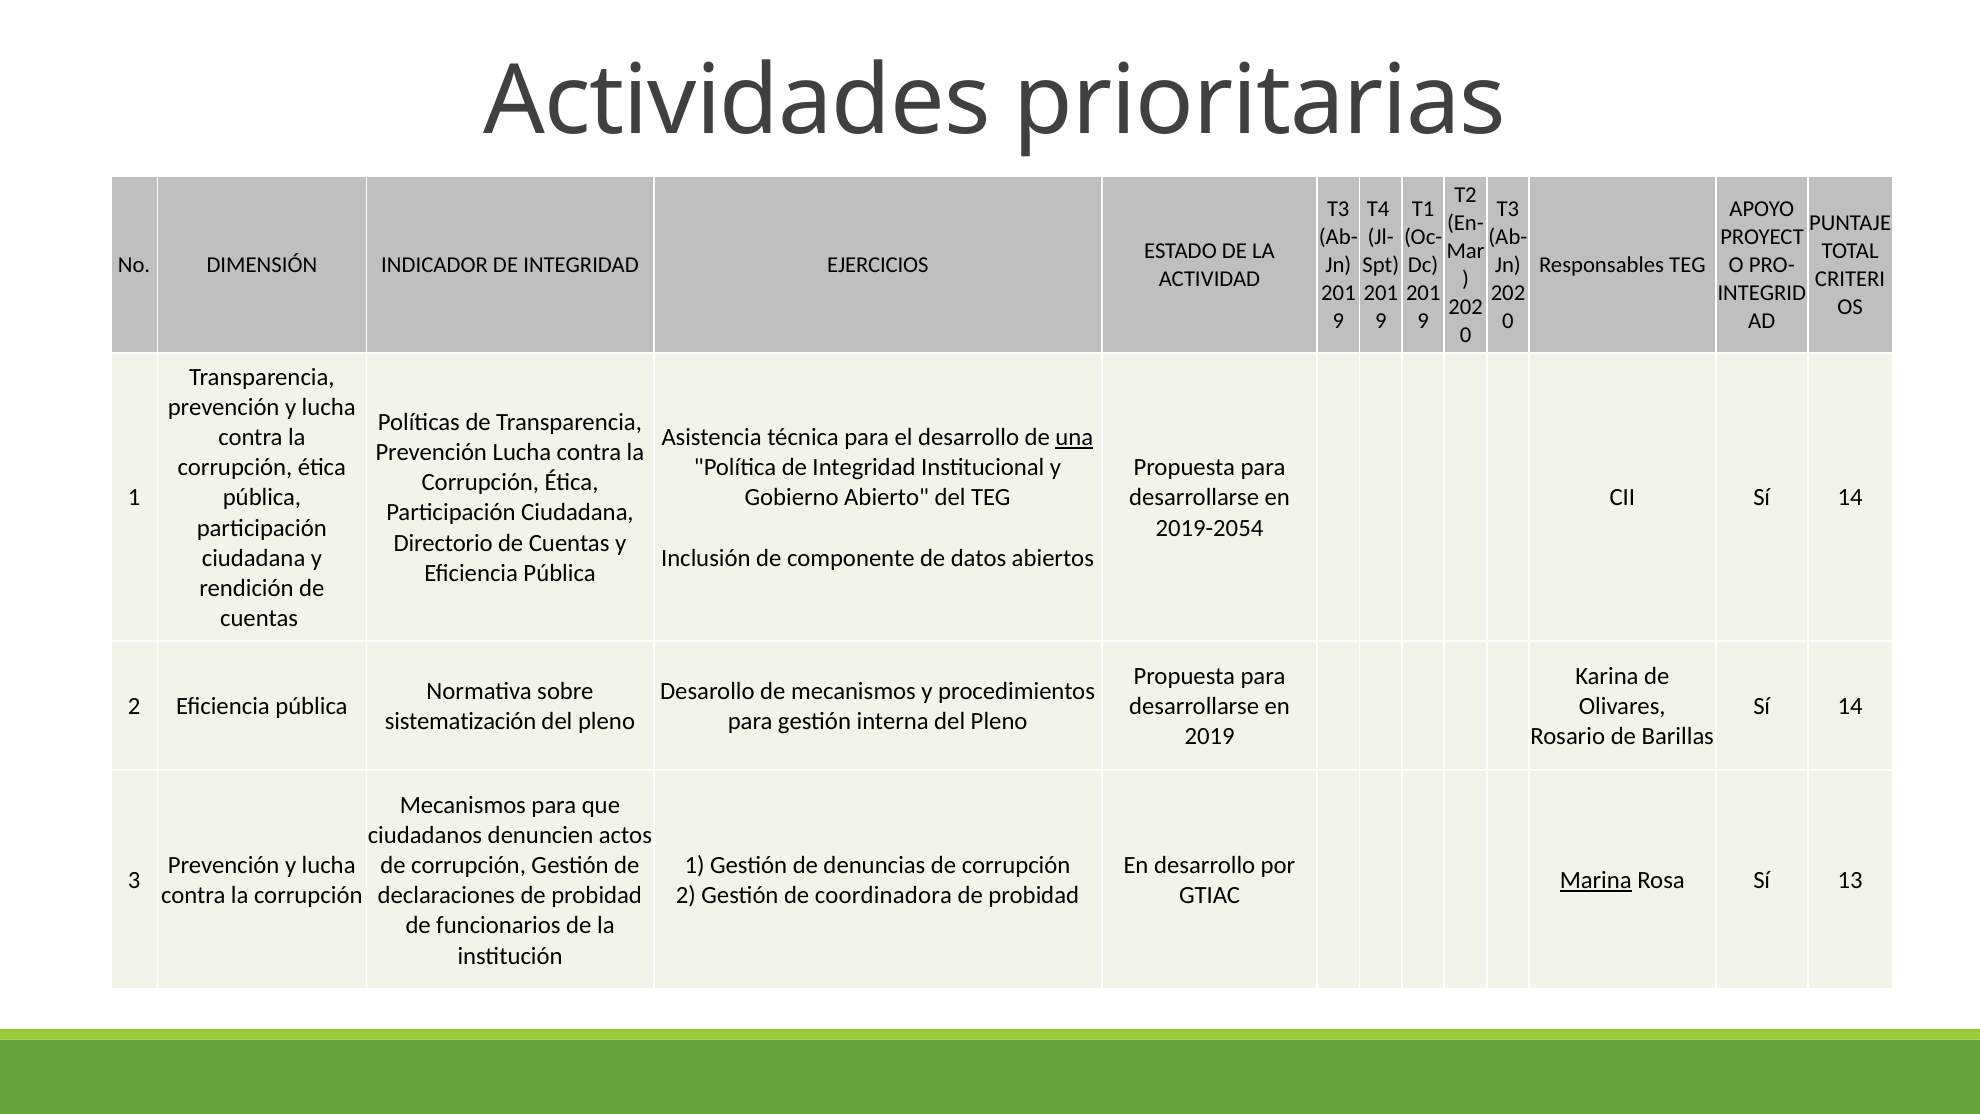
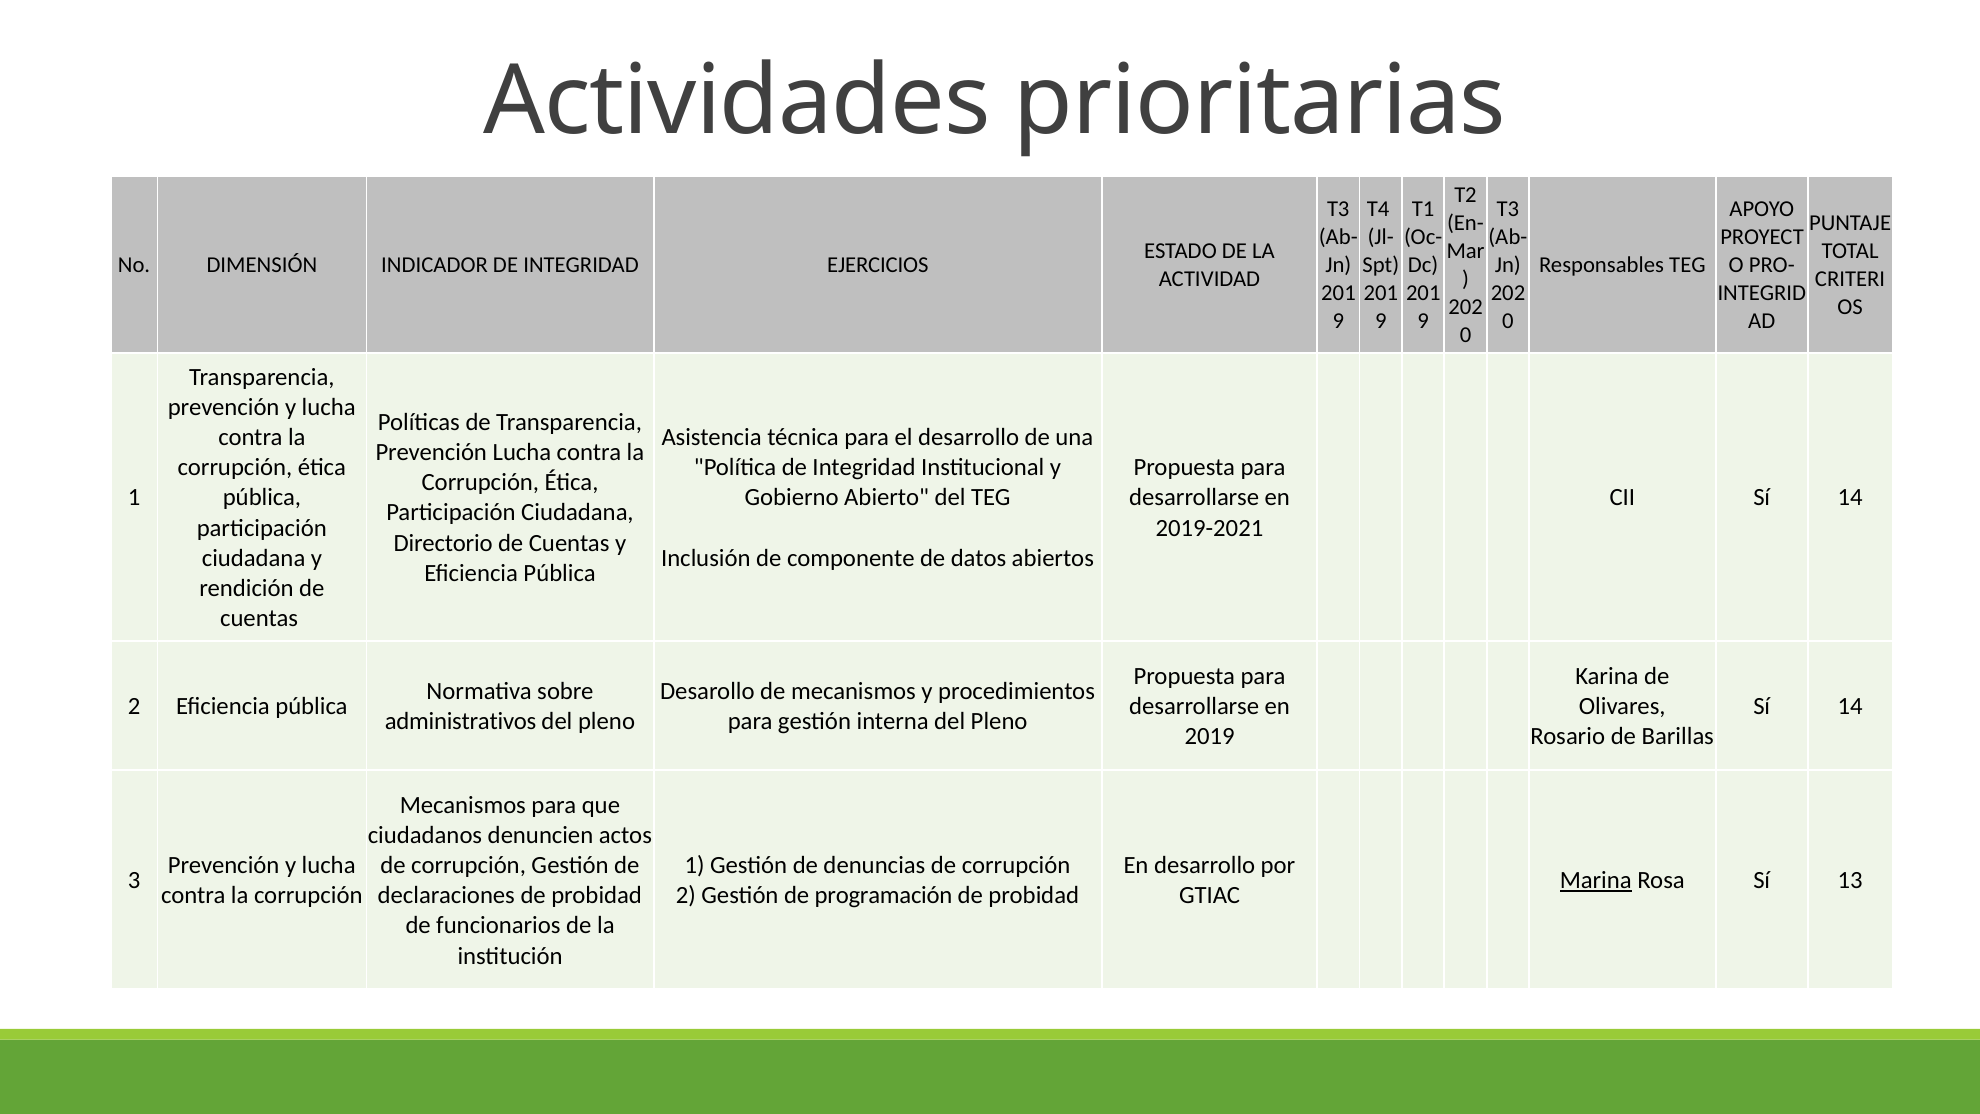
una underline: present -> none
2019-2054: 2019-2054 -> 2019-2021
sistematización: sistematización -> administrativos
coordinadora: coordinadora -> programación
